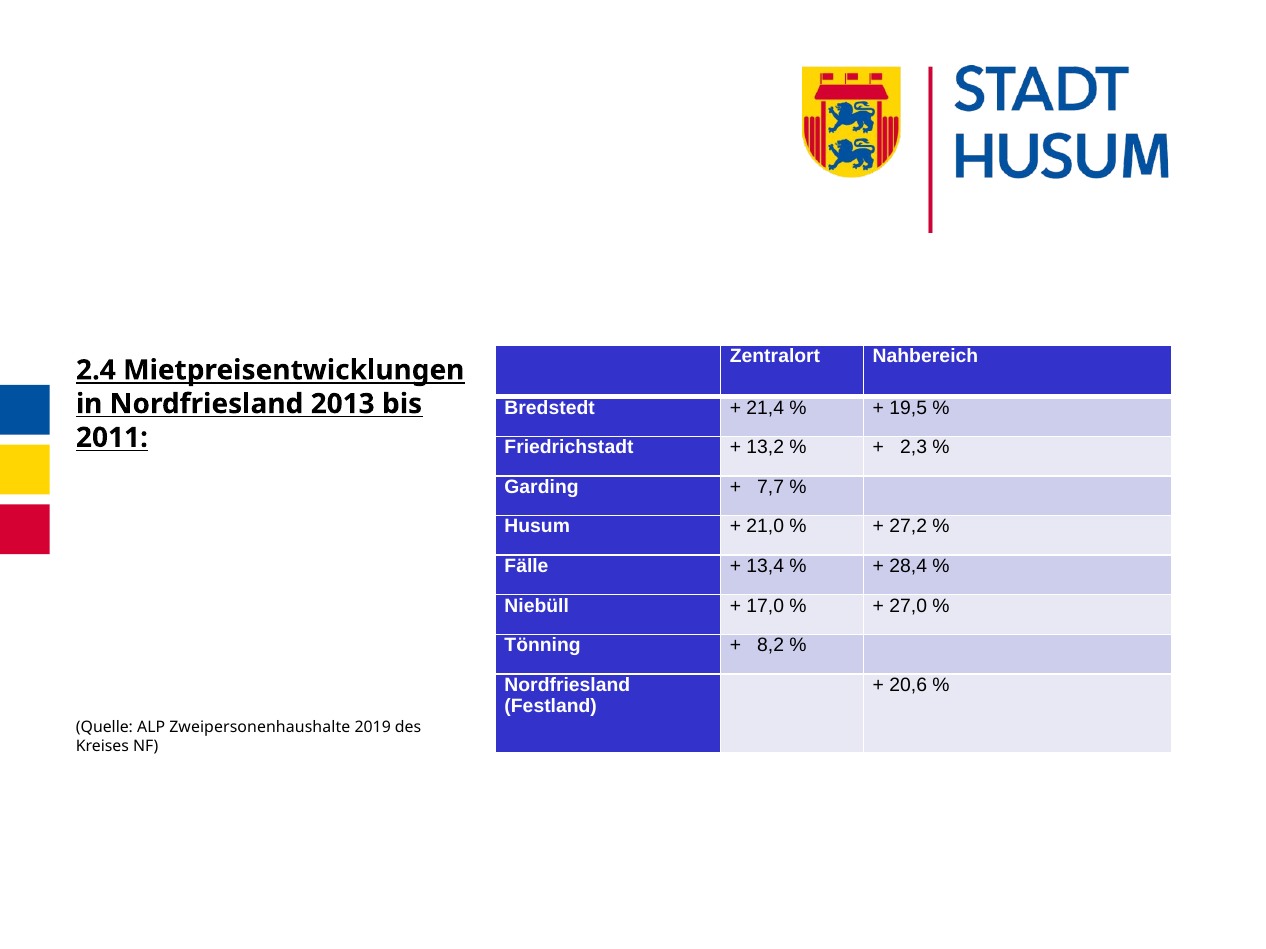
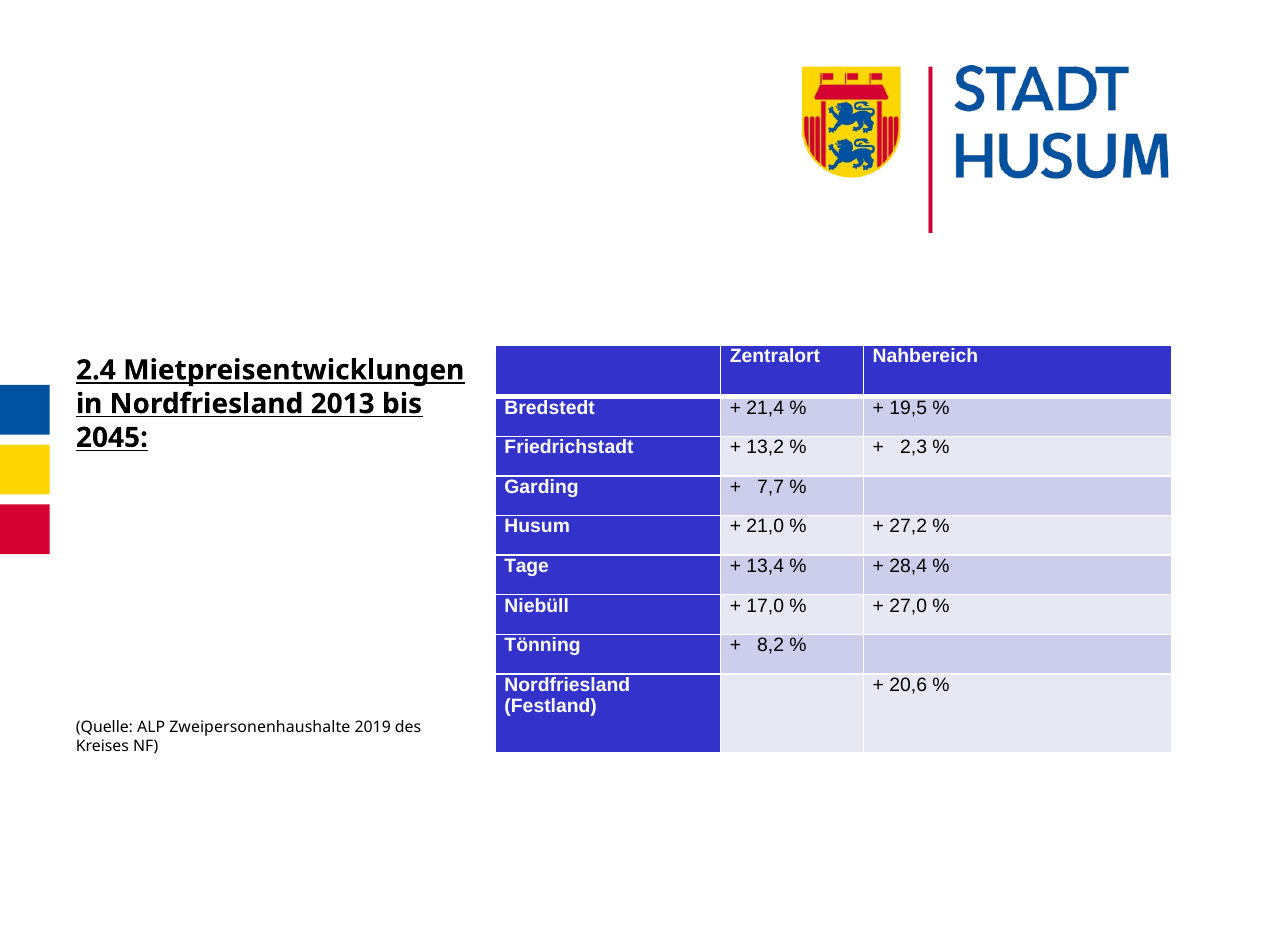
2011: 2011 -> 2045
Fälle: Fälle -> Tage
